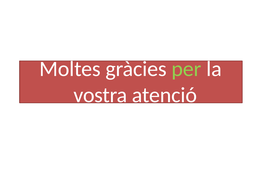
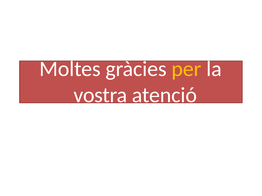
per colour: light green -> yellow
